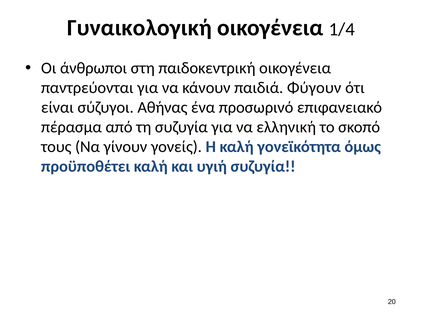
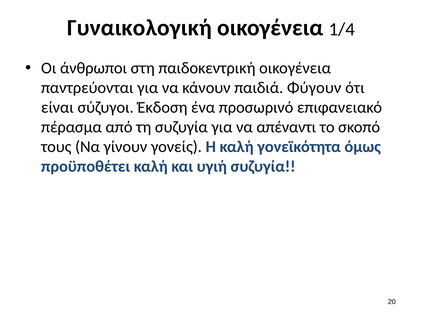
Αθήνας: Αθήνας -> Έκδοση
ελληνική: ελληνική -> απέναντι
